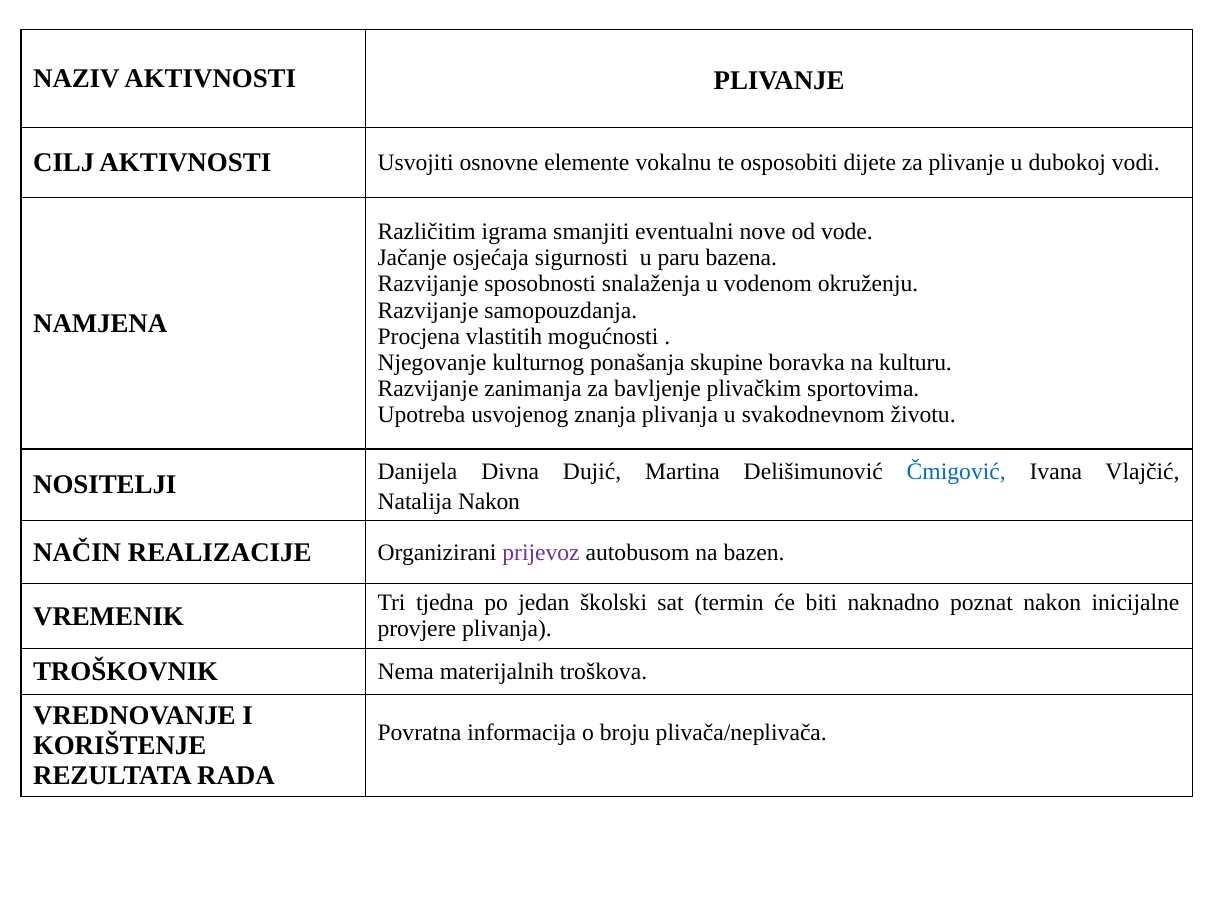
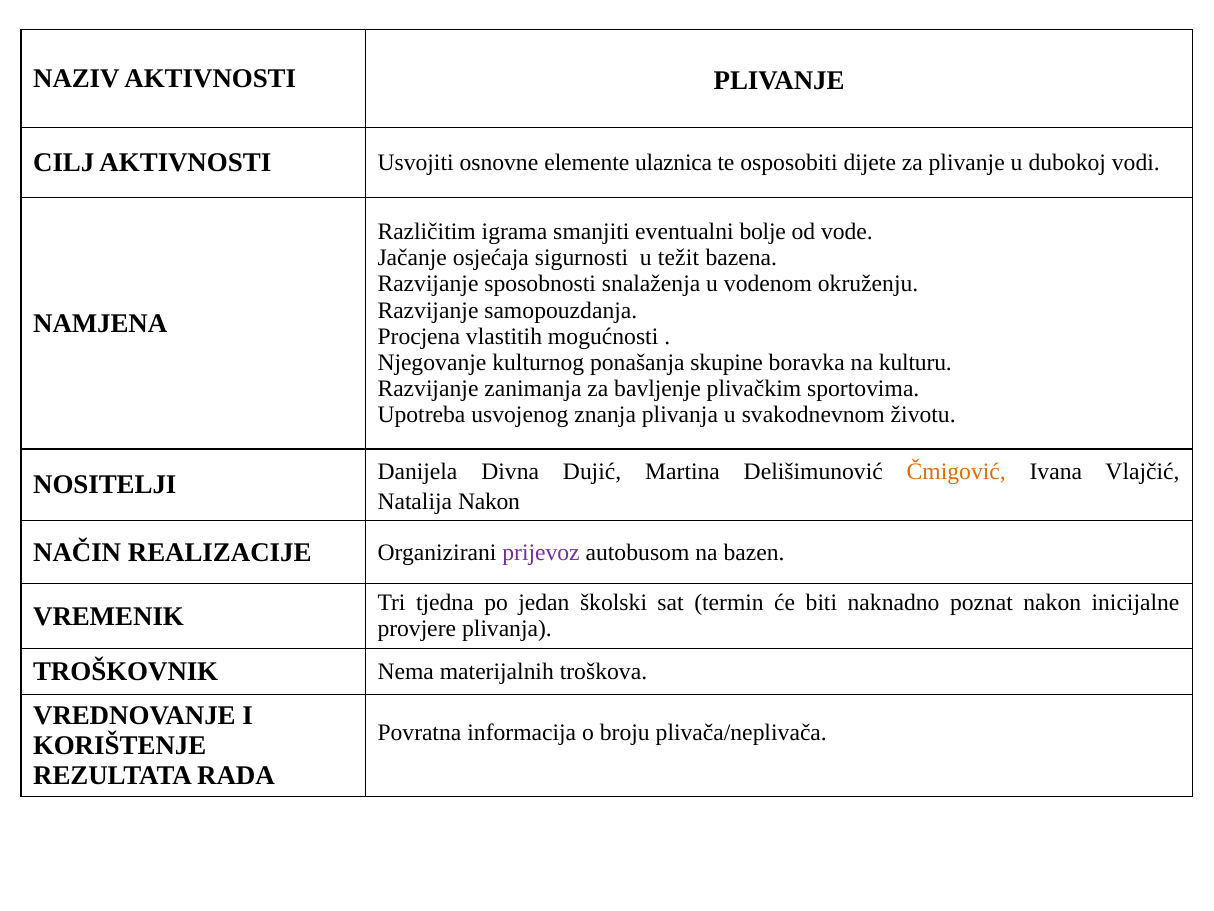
vokalnu: vokalnu -> ulaznica
nove: nove -> bolje
paru: paru -> težit
Čmigović colour: blue -> orange
